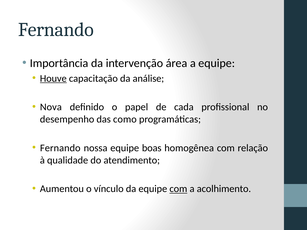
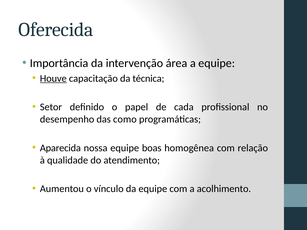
Fernando at (56, 30): Fernando -> Oferecida
análise: análise -> técnica
Nova: Nova -> Setor
Fernando at (60, 148): Fernando -> Aparecida
com at (178, 189) underline: present -> none
